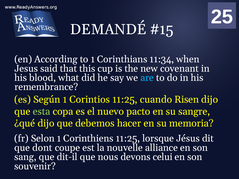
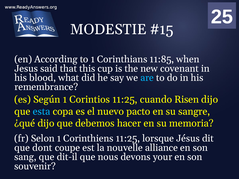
DEMANDÉ: DEMANDÉ -> MODESTIE
11:34: 11:34 -> 11:85
esta colour: light green -> light blue
celui: celui -> your
